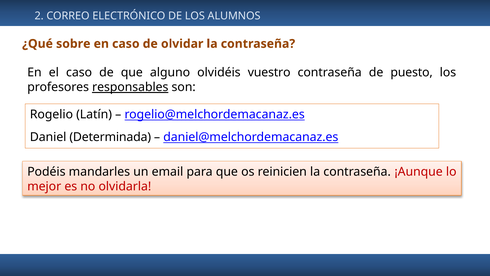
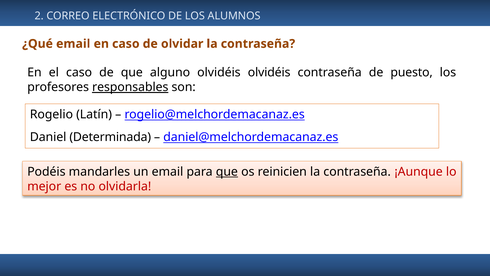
¿Qué sobre: sobre -> email
olvidéis vuestro: vuestro -> olvidéis
que at (227, 172) underline: none -> present
